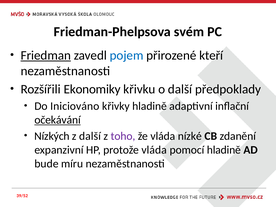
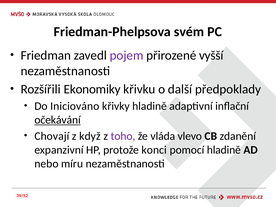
Friedman underline: present -> none
pojem colour: blue -> purple
kteří: kteří -> vyšší
Nízkých: Nízkých -> Chovají
z další: další -> když
nízké: nízké -> vlevo
protože vláda: vláda -> konci
bude: bude -> nebo
